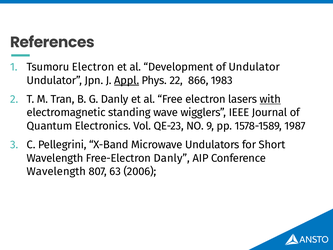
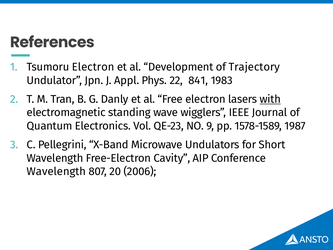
of Undulator: Undulator -> Trajectory
Appl underline: present -> none
866: 866 -> 841
Free-Electron Danly: Danly -> Cavity
63: 63 -> 20
